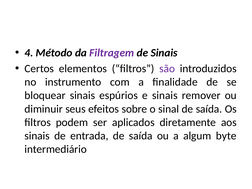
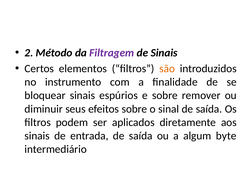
4: 4 -> 2
são colour: purple -> orange
e sinais: sinais -> sobre
